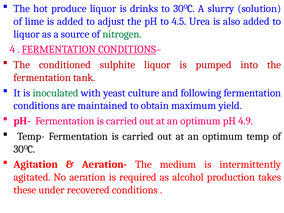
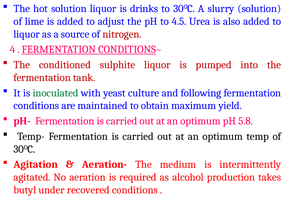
hot produce: produce -> solution
nitrogen colour: green -> red
4.9: 4.9 -> 5.8
these: these -> butyl
